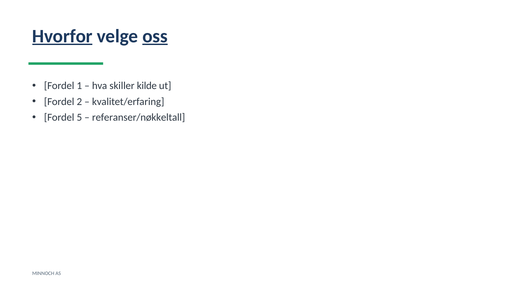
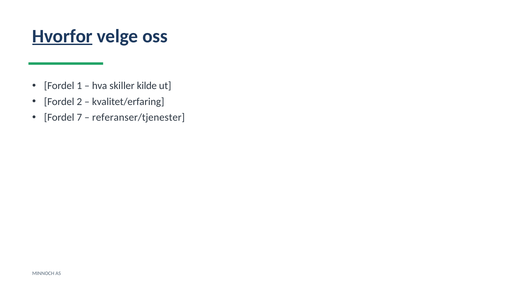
oss underline: present -> none
5: 5 -> 7
referanser/nøkkeltall: referanser/nøkkeltall -> referanser/tjenester
